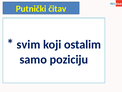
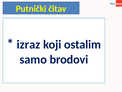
svim: svim -> izraz
poziciju: poziciju -> brodovi
